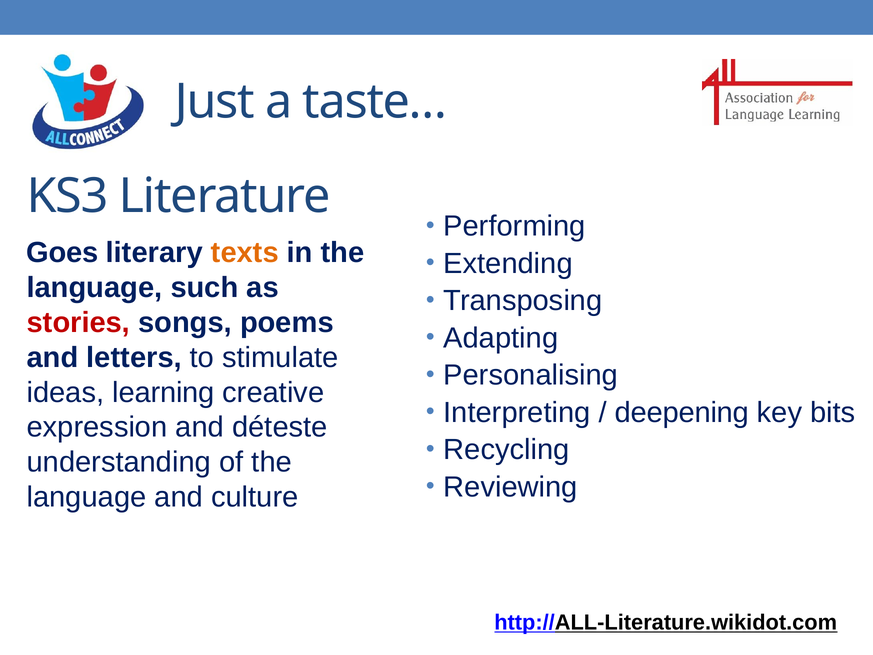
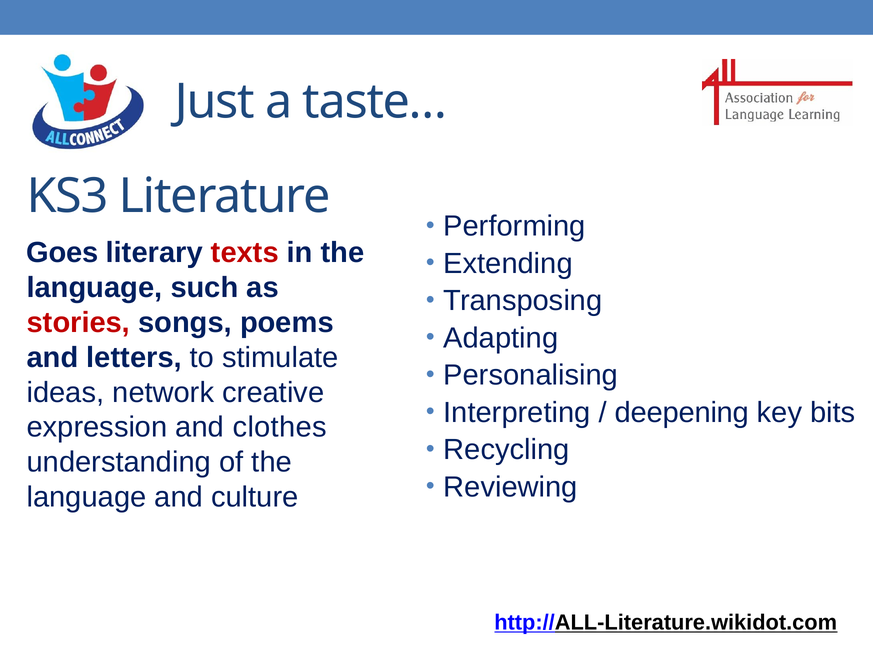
texts colour: orange -> red
learning: learning -> network
déteste: déteste -> clothes
